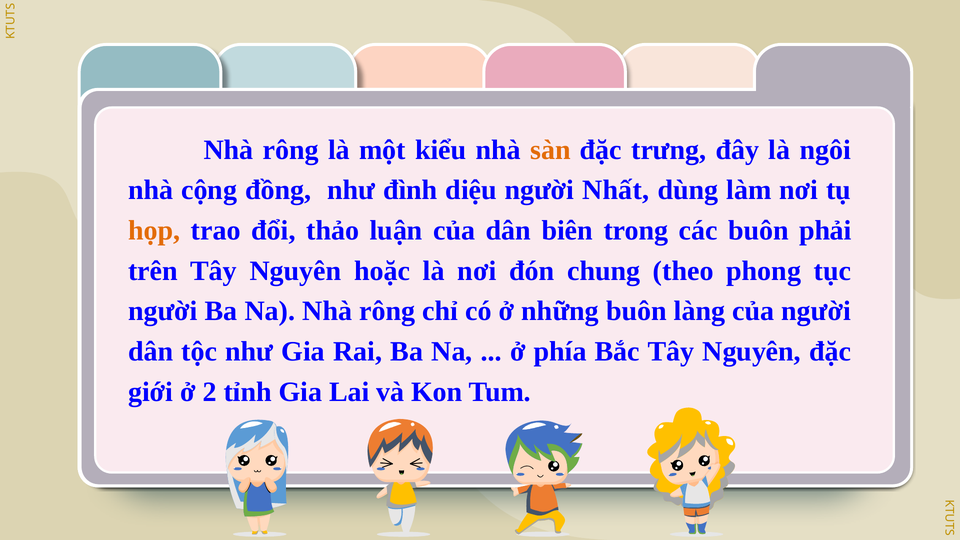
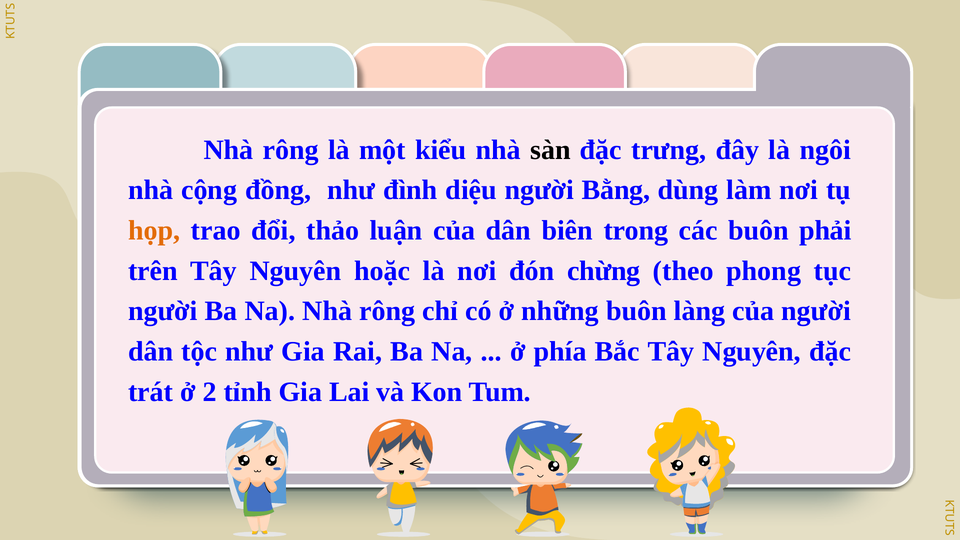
sàn colour: orange -> black
Nhất: Nhất -> Bằng
chung: chung -> chừng
giới: giới -> trát
